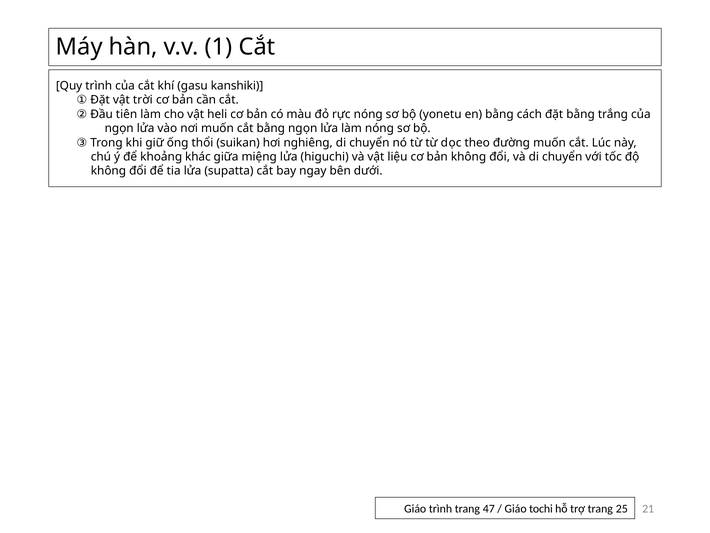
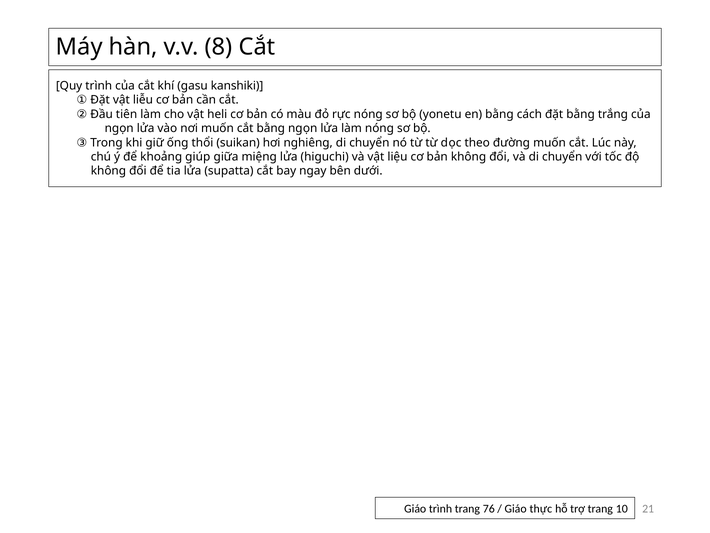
1: 1 -> 8
trời: trời -> liễu
khác: khác -> giúp
47: 47 -> 76
tochi: tochi -> thực
25: 25 -> 10
